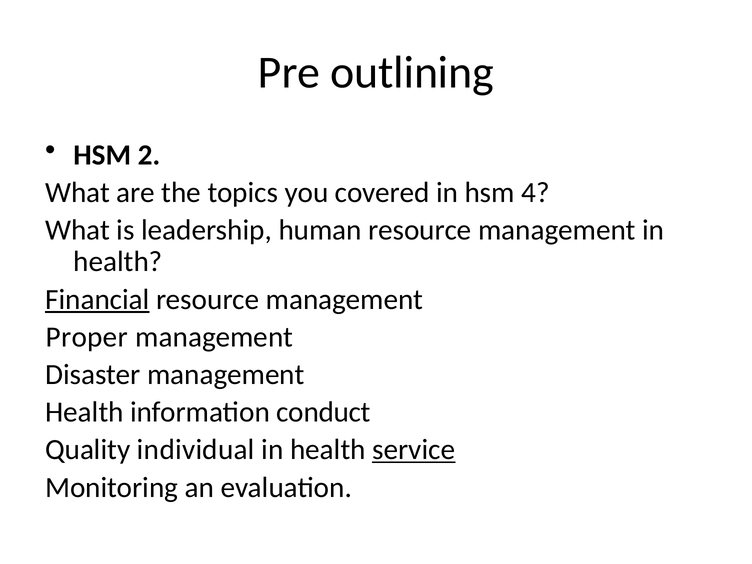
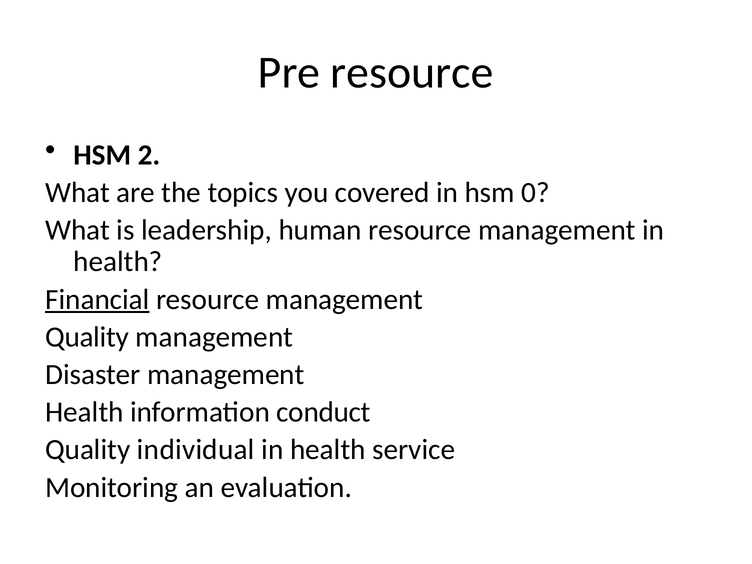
Pre outlining: outlining -> resource
4: 4 -> 0
Proper at (87, 337): Proper -> Quality
service underline: present -> none
